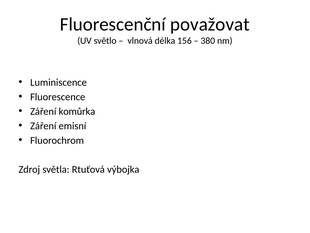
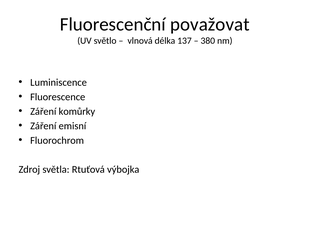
156: 156 -> 137
komůrka: komůrka -> komůrky
